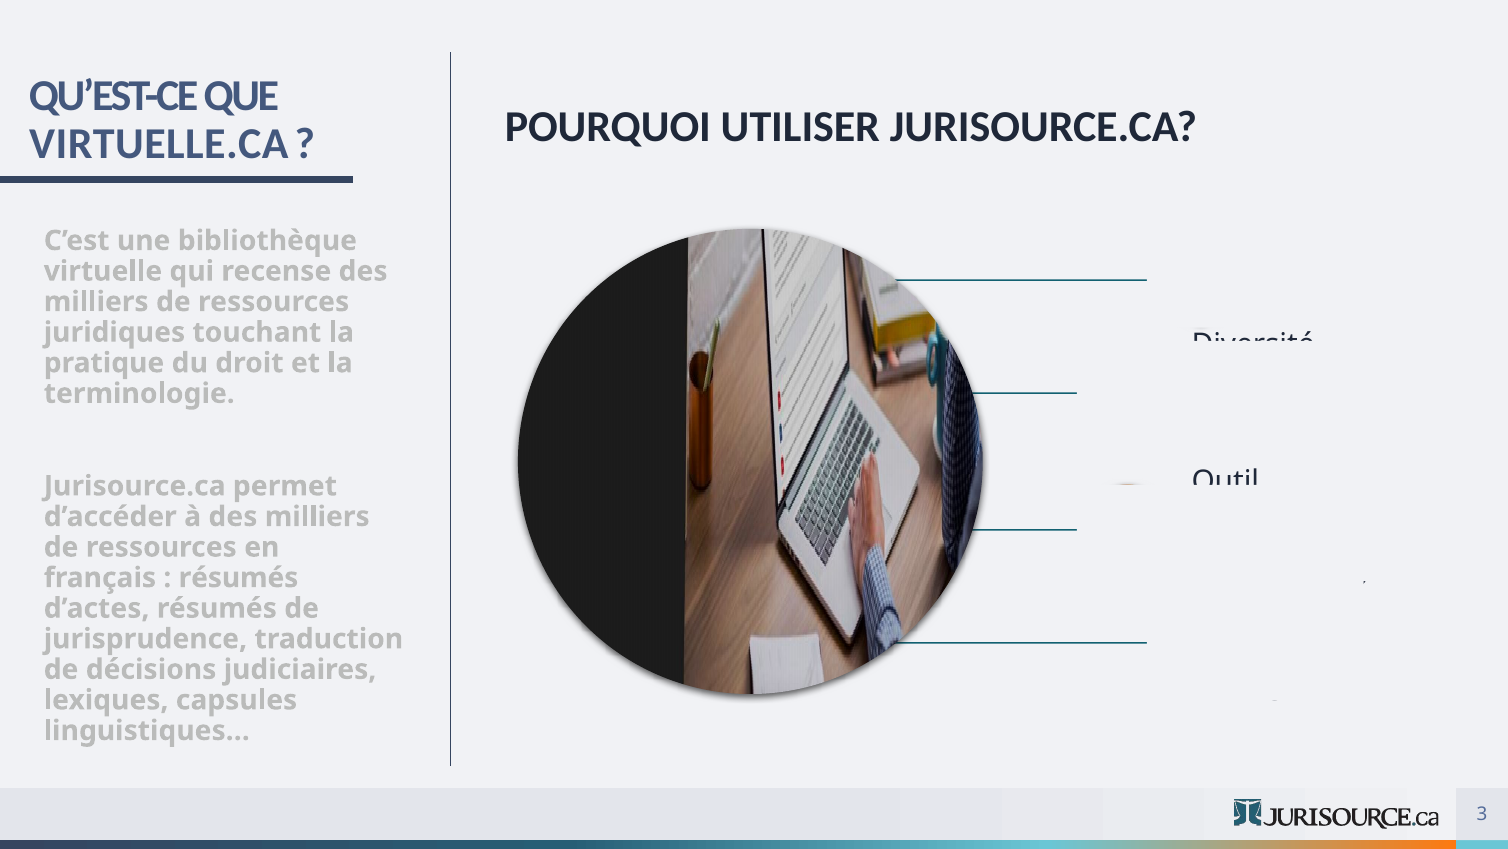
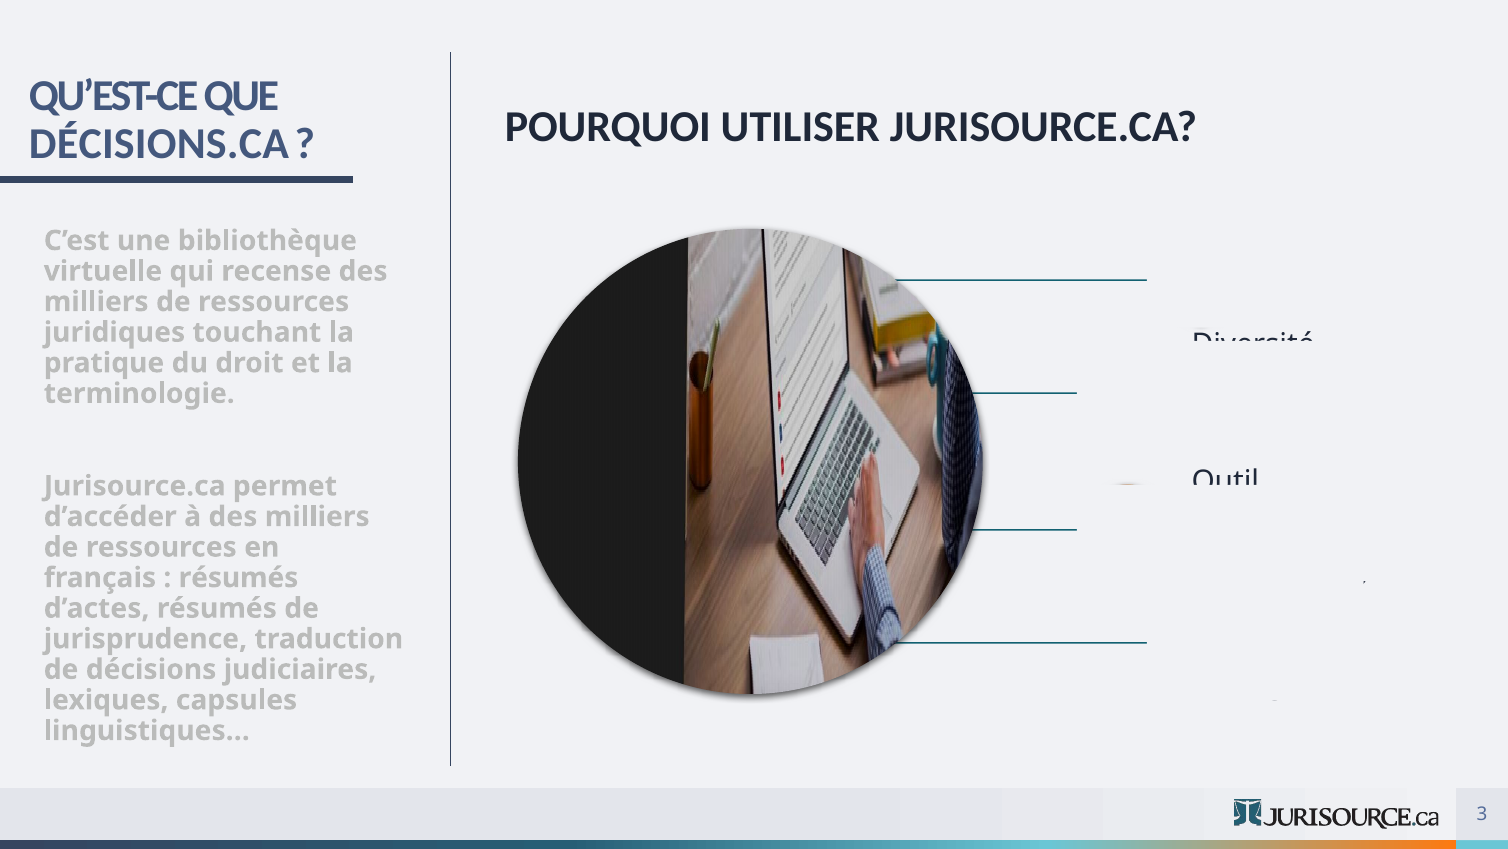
VIRTUELLE.CA: VIRTUELLE.CA -> DÉCISIONS.CA
